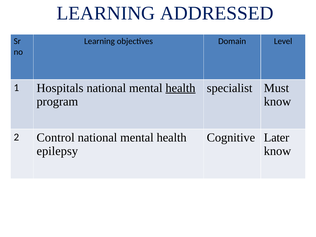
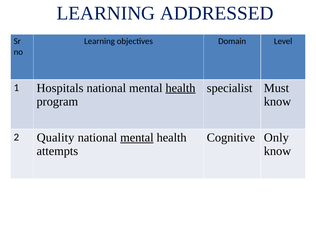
Later: Later -> Only
Control: Control -> Quality
mental at (137, 137) underline: none -> present
epilepsy: epilepsy -> attempts
